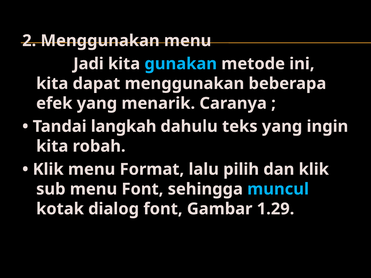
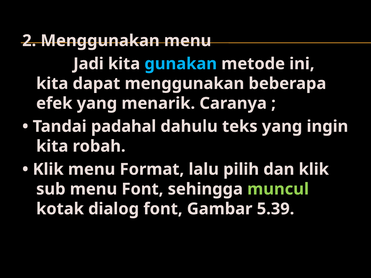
langkah: langkah -> padahal
muncul colour: light blue -> light green
1.29: 1.29 -> 5.39
